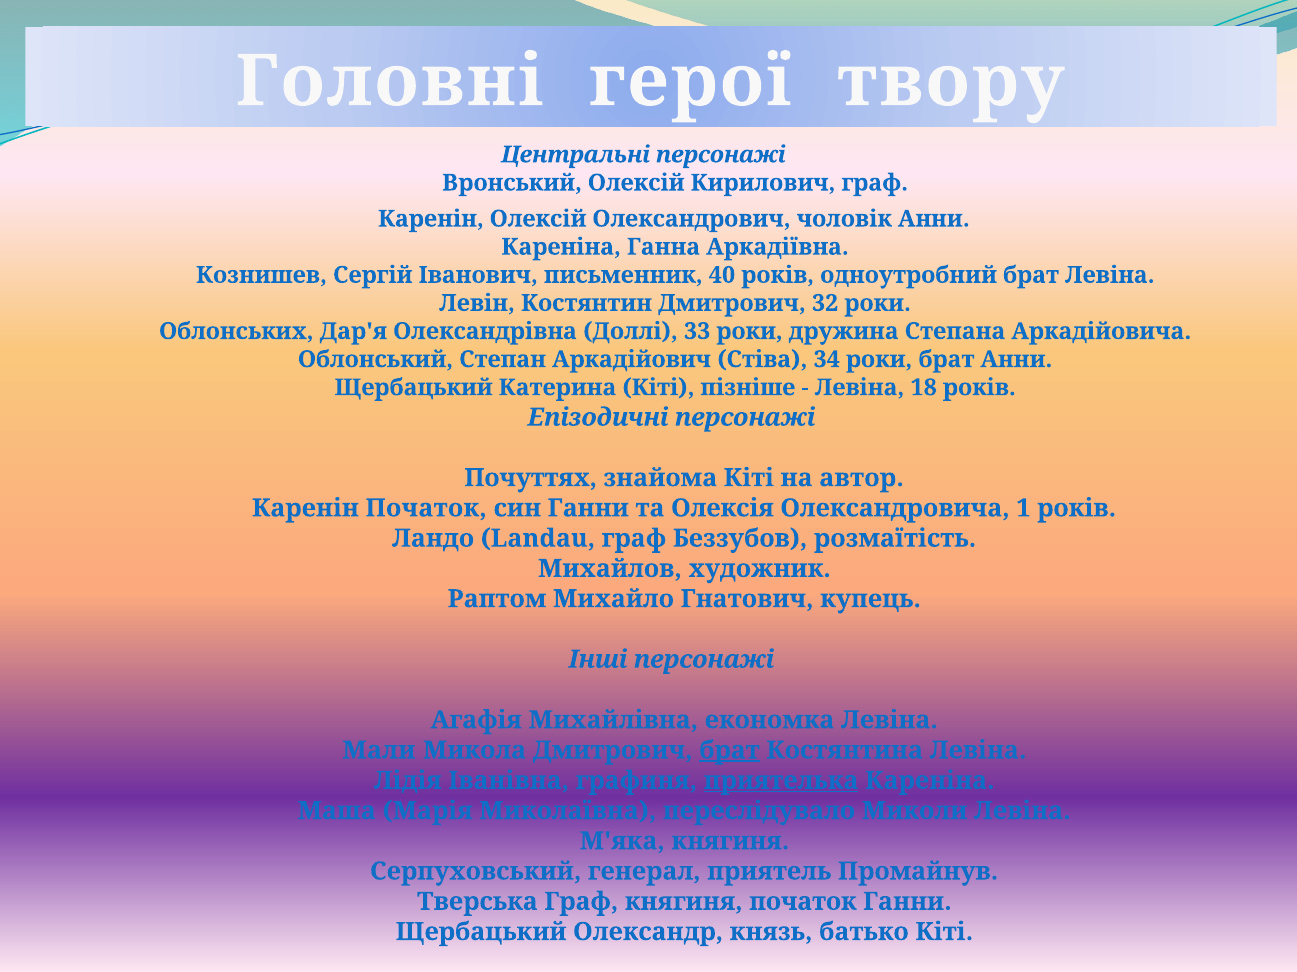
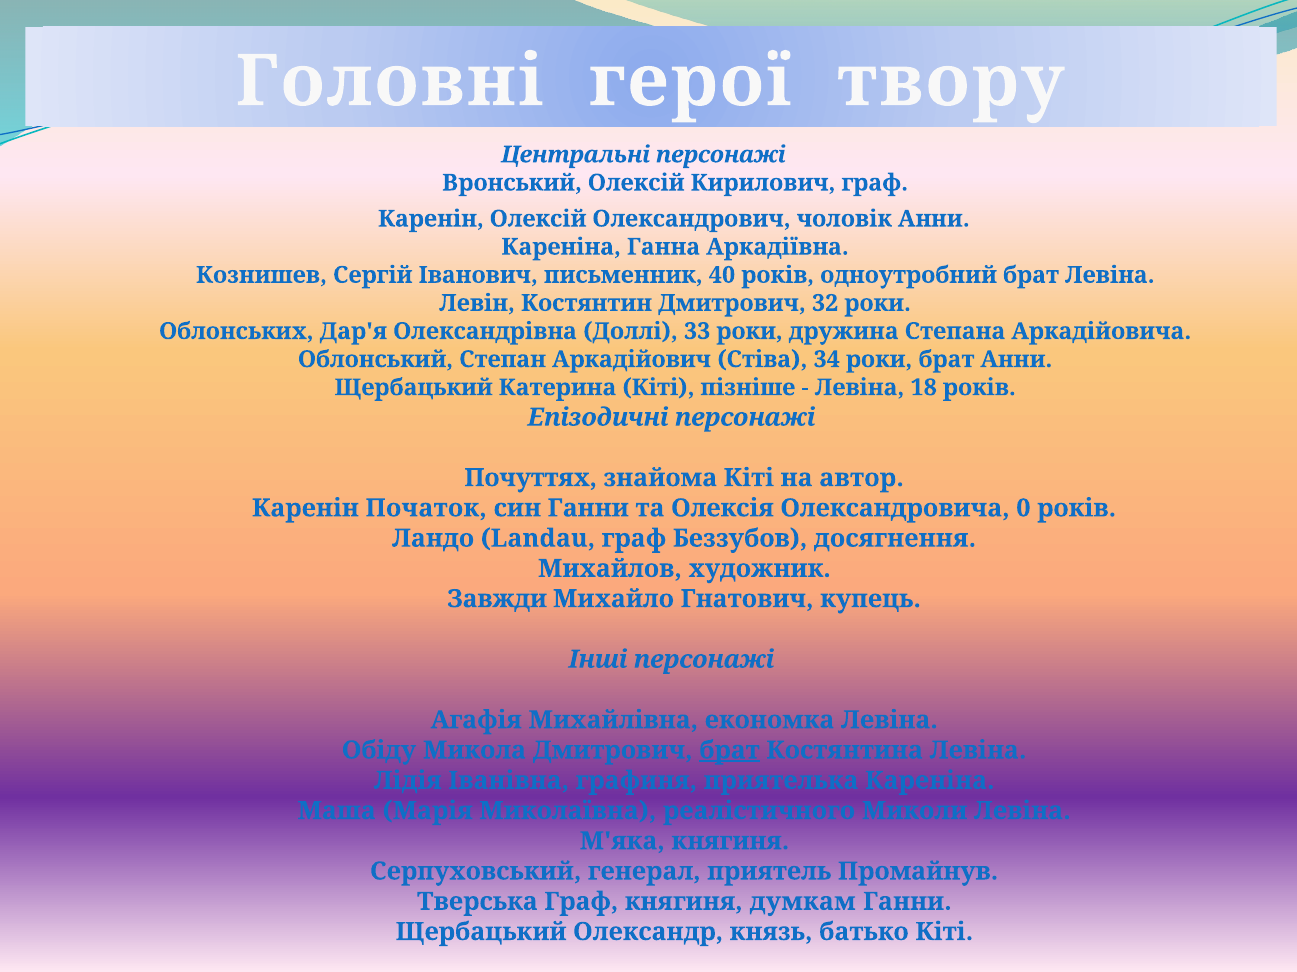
1: 1 -> 0
розмаїтість: розмаїтість -> досягнення
Раптом: Раптом -> Завжди
Мали: Мали -> Обіду
приятелька underline: present -> none
переслідувало: переслідувало -> реалістичного
княгиня початок: початок -> думкам
